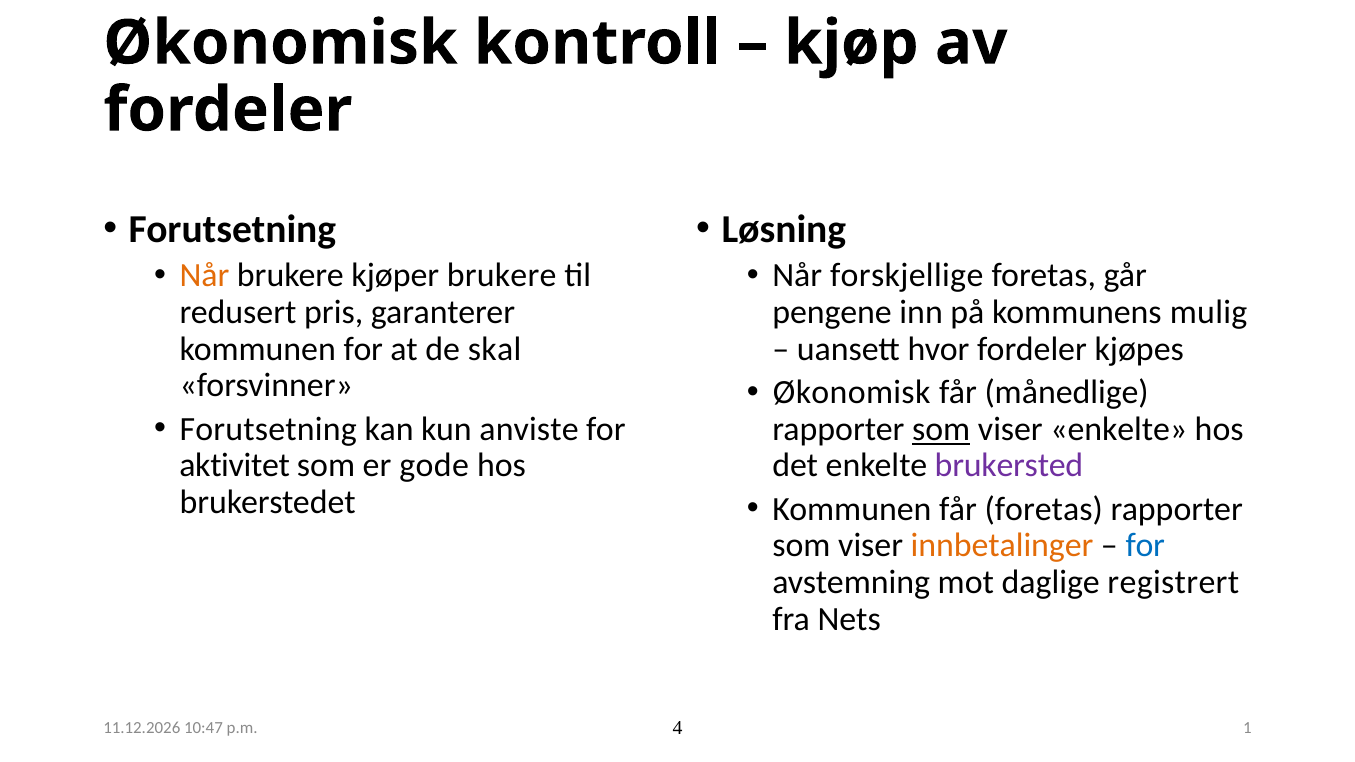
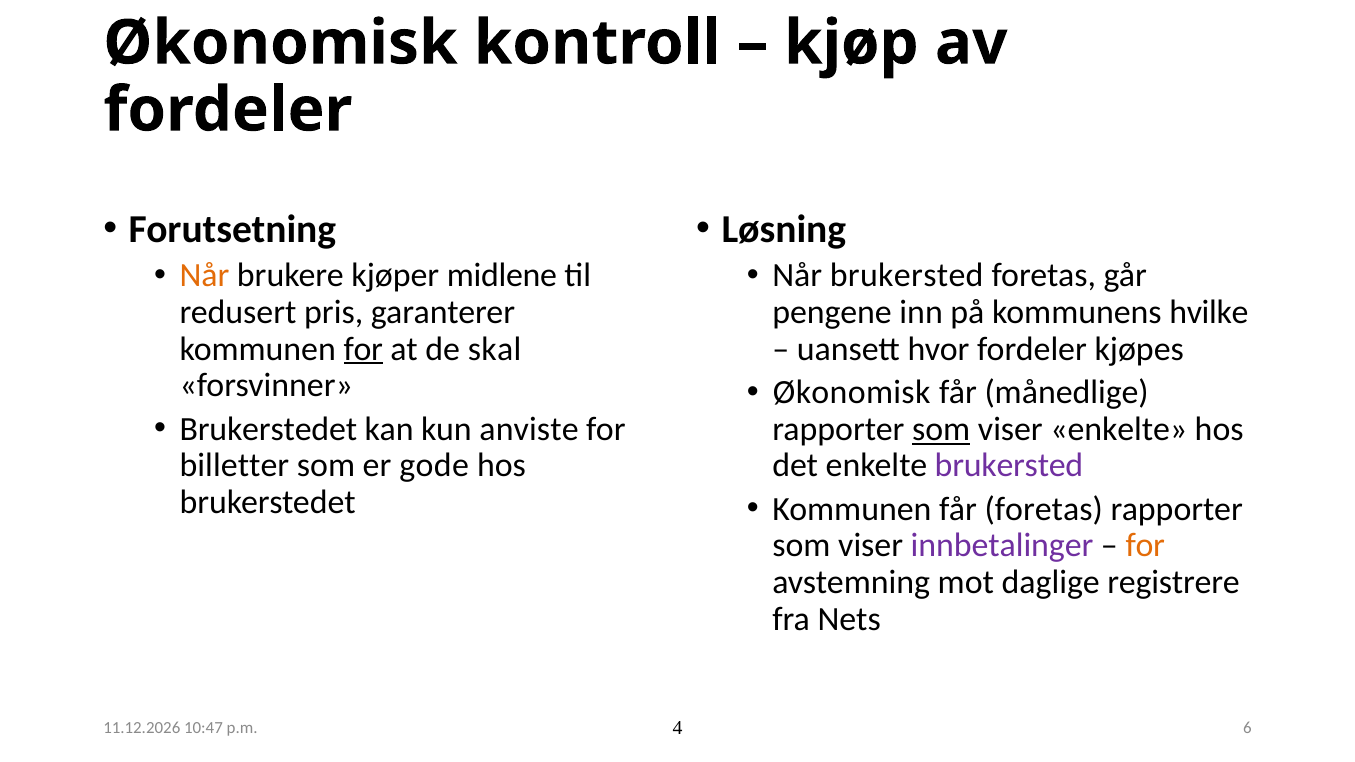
kjøper brukere: brukere -> midlene
Når forskjellige: forskjellige -> brukersted
mulig: mulig -> hvilke
for at (363, 349) underline: none -> present
Forutsetning at (268, 429): Forutsetning -> Brukerstedet
aktivitet: aktivitet -> billetter
innbetalinger colour: orange -> purple
for at (1145, 546) colour: blue -> orange
registrert: registrert -> registrere
1: 1 -> 6
